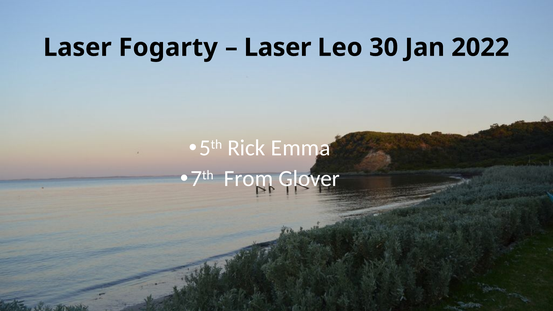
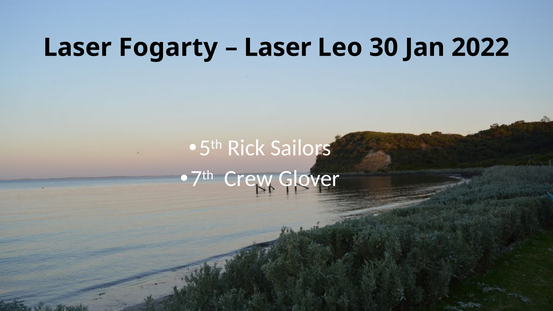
Emma: Emma -> Sailors
From: From -> Crew
